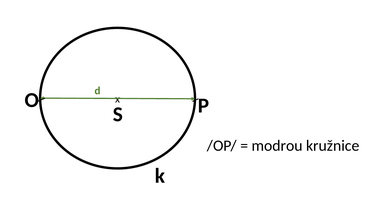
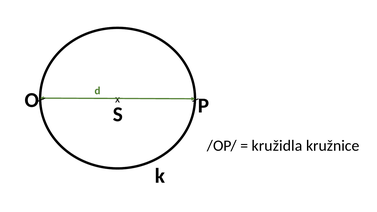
modrou: modrou -> kružidla
